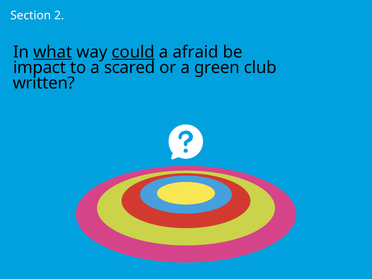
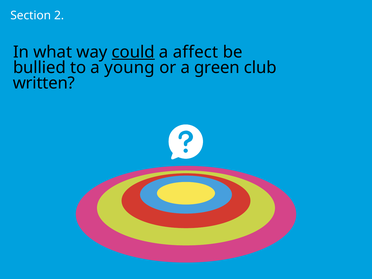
what underline: present -> none
afraid: afraid -> affect
impact: impact -> bullied
scared: scared -> young
